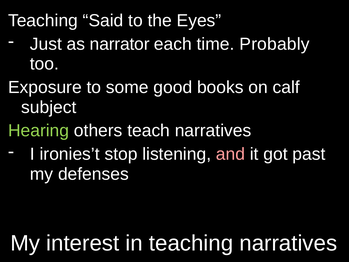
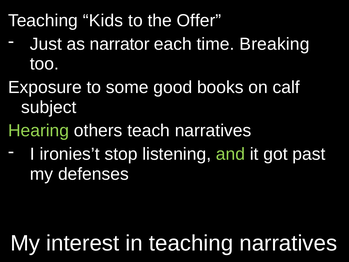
Said: Said -> Kids
Eyes: Eyes -> Offer
Probably: Probably -> Breaking
and colour: pink -> light green
